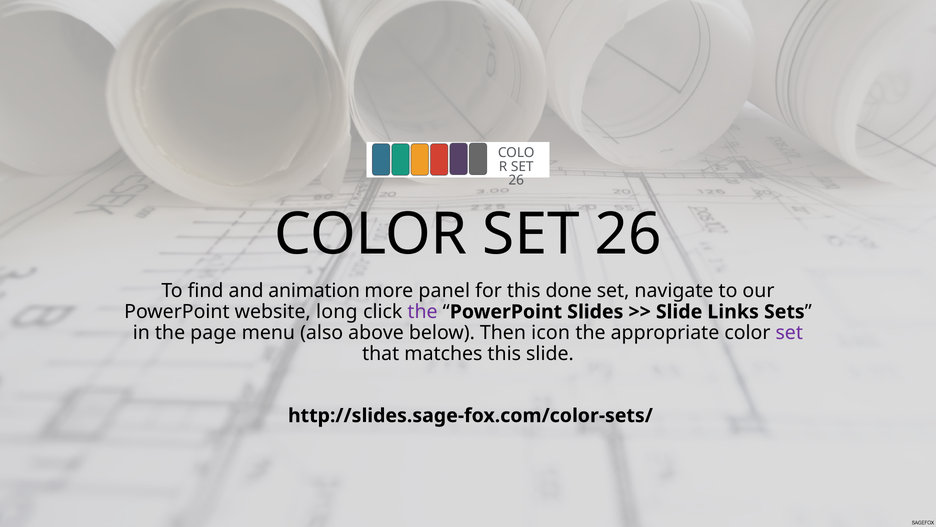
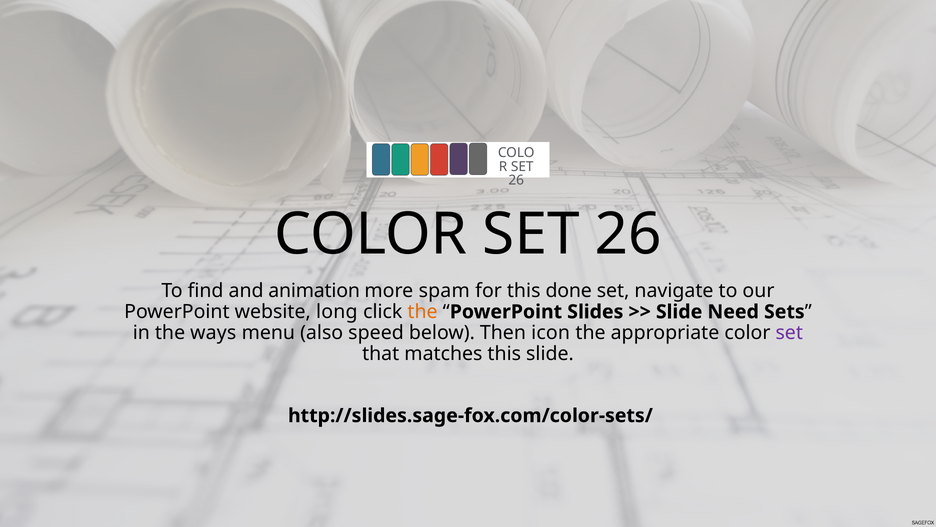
panel: panel -> spam
the at (423, 312) colour: purple -> orange
Links: Links -> Need
page: page -> ways
above: above -> speed
